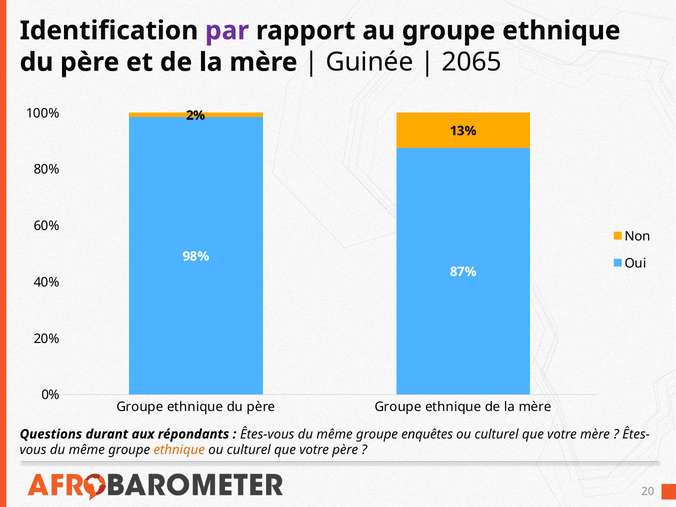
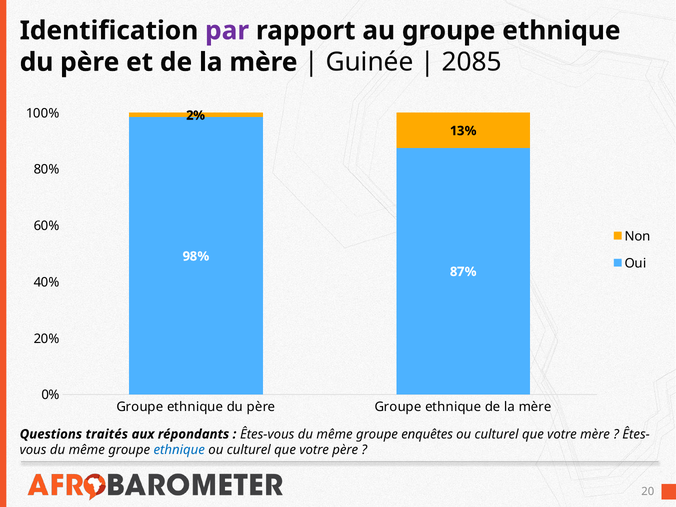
2065: 2065 -> 2085
durant: durant -> traités
ethnique at (179, 450) colour: orange -> blue
